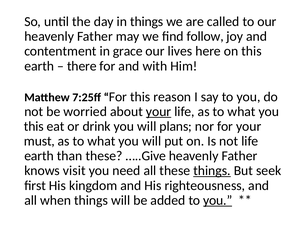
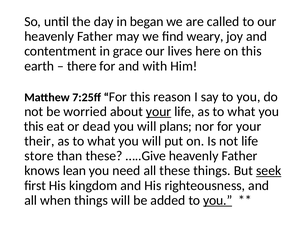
in things: things -> began
follow: follow -> weary
drink: drink -> dead
must: must -> their
earth at (39, 156): earth -> store
visit: visit -> lean
things at (212, 171) underline: present -> none
seek underline: none -> present
